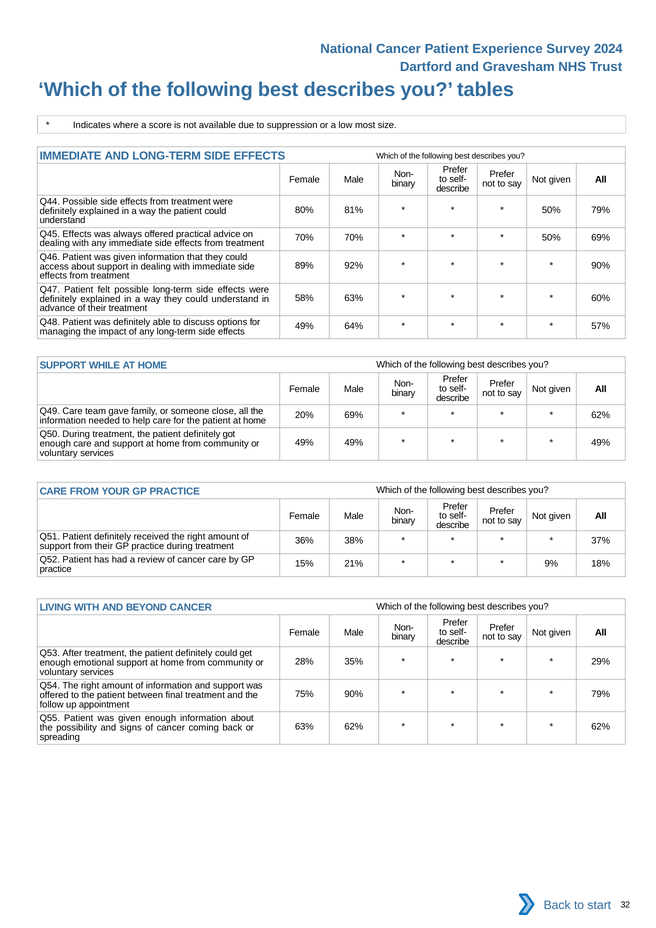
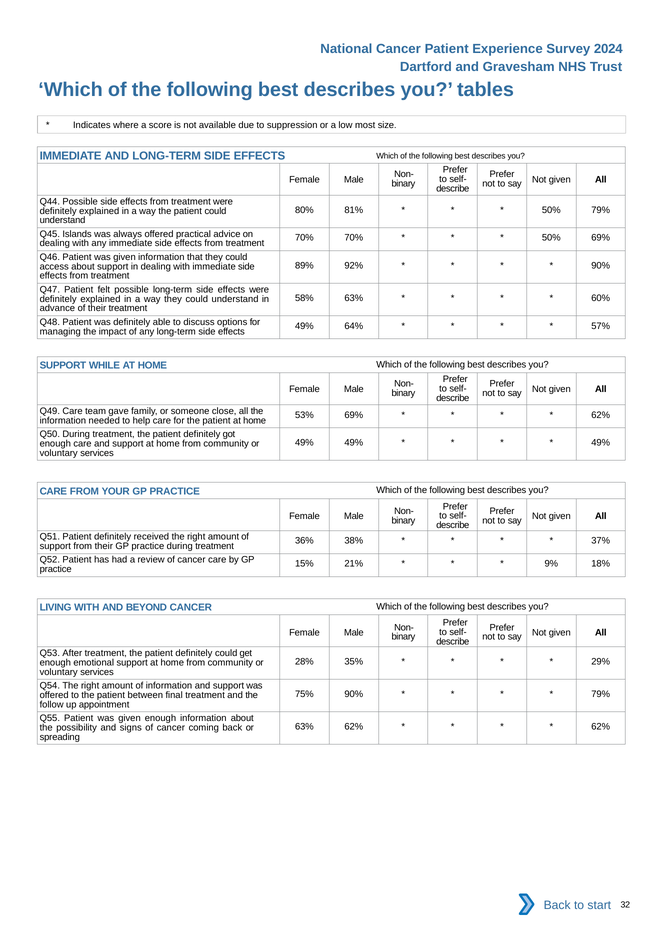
Q45 Effects: Effects -> Islands
20%: 20% -> 53%
